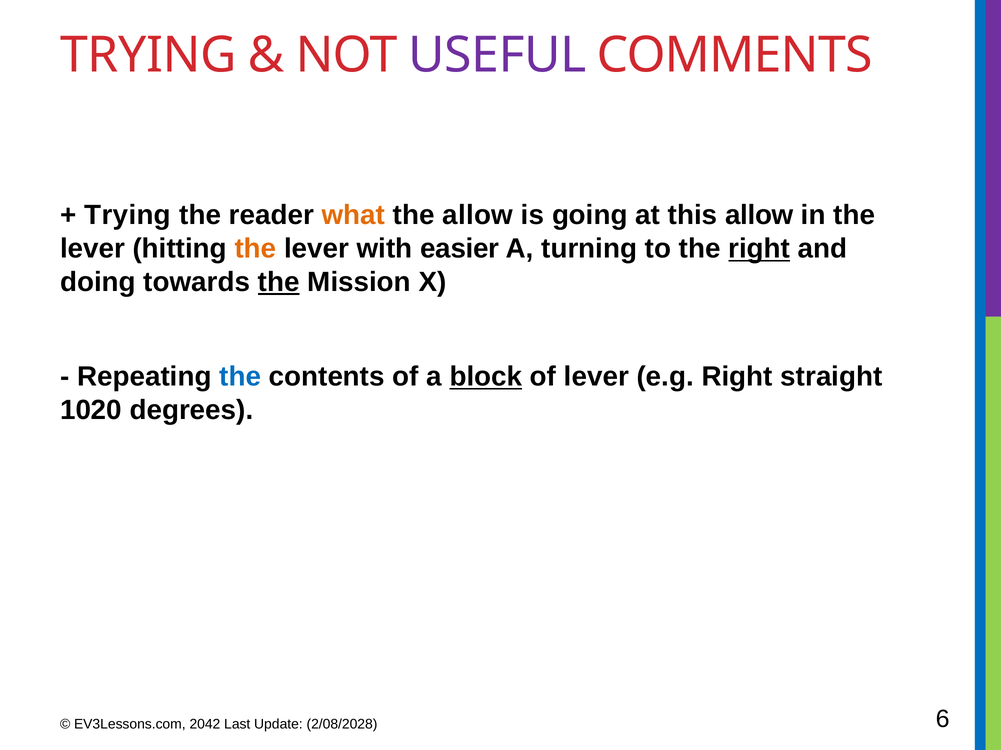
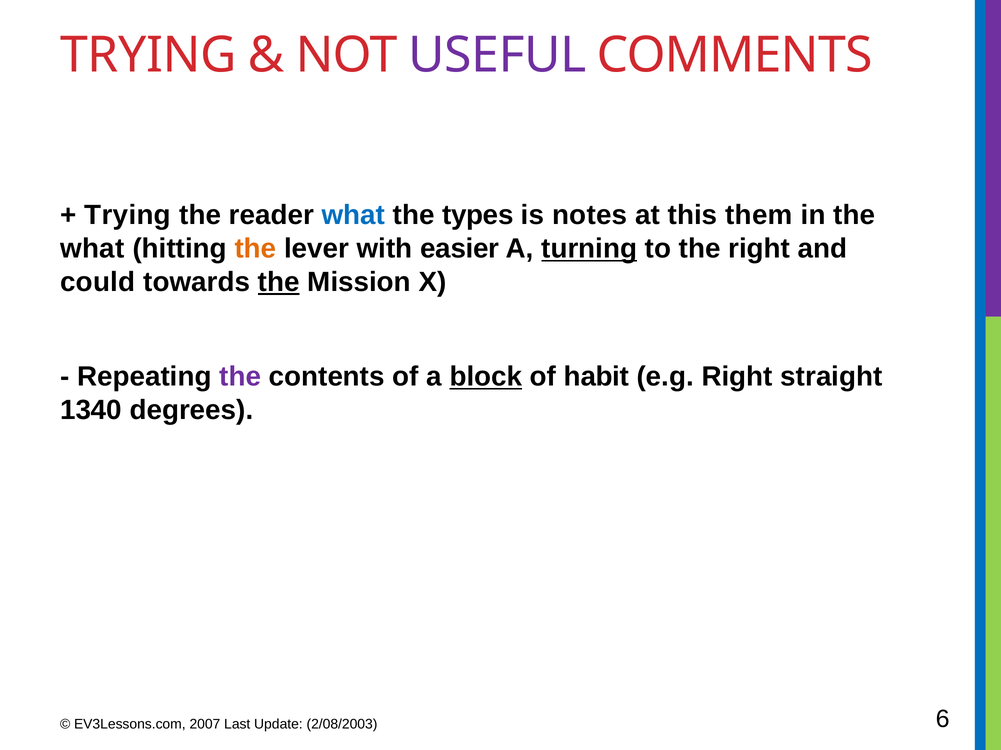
what at (353, 216) colour: orange -> blue
the allow: allow -> types
going: going -> notes
this allow: allow -> them
lever at (92, 249): lever -> what
turning underline: none -> present
right at (759, 249) underline: present -> none
doing: doing -> could
the at (240, 377) colour: blue -> purple
of lever: lever -> habit
1020: 1020 -> 1340
2042: 2042 -> 2007
2/08/2028: 2/08/2028 -> 2/08/2003
